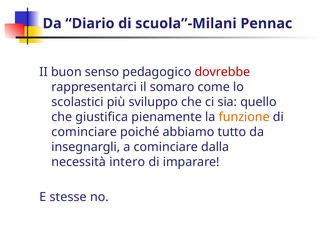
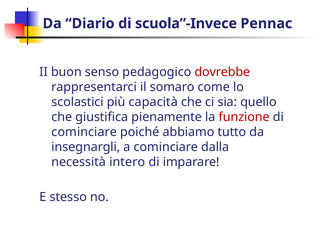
scuola”-Milani: scuola”-Milani -> scuola”-Invece
sviluppo: sviluppo -> capacità
funzione colour: orange -> red
stesse: stesse -> stesso
